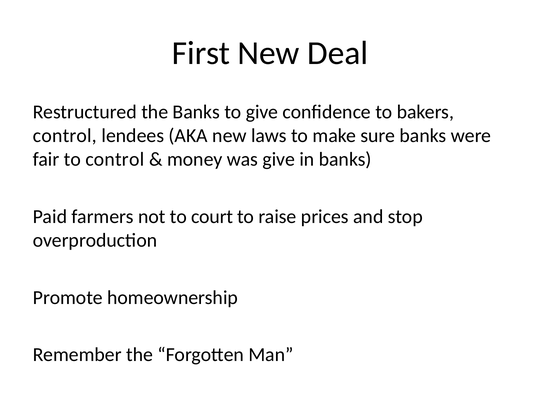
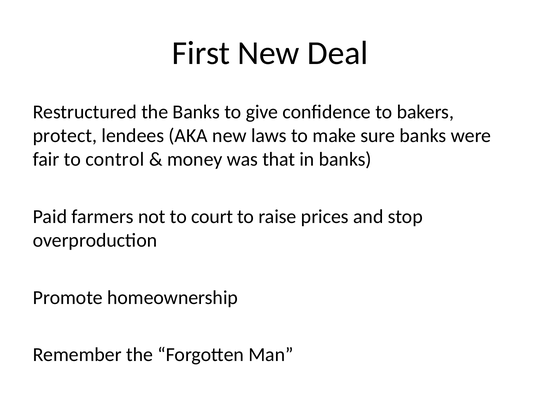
control at (65, 136): control -> protect
was give: give -> that
